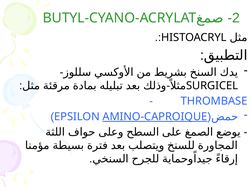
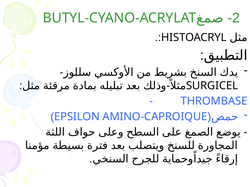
AMINO-CAPROIQUE underline: present -> none
